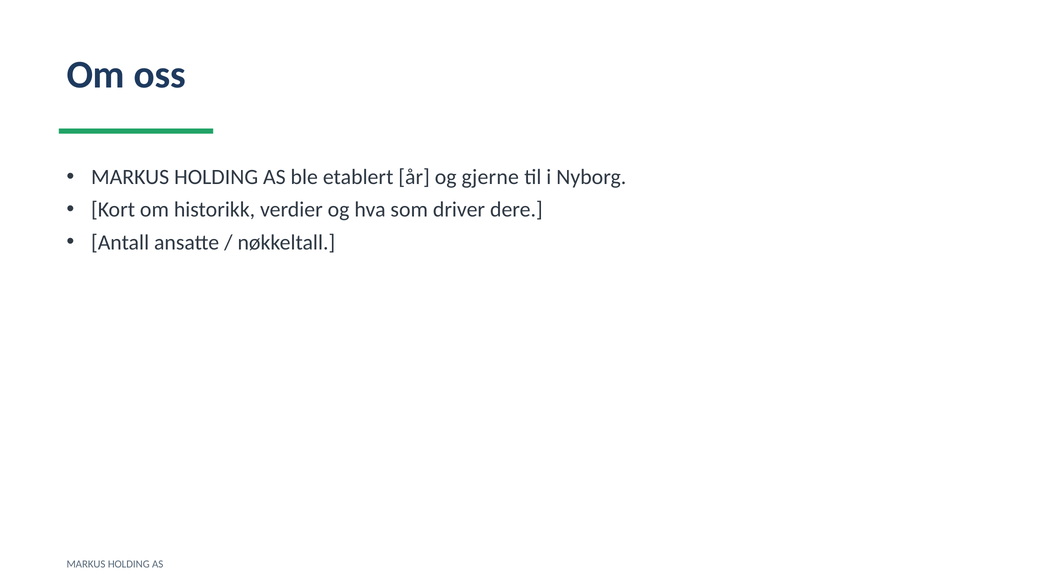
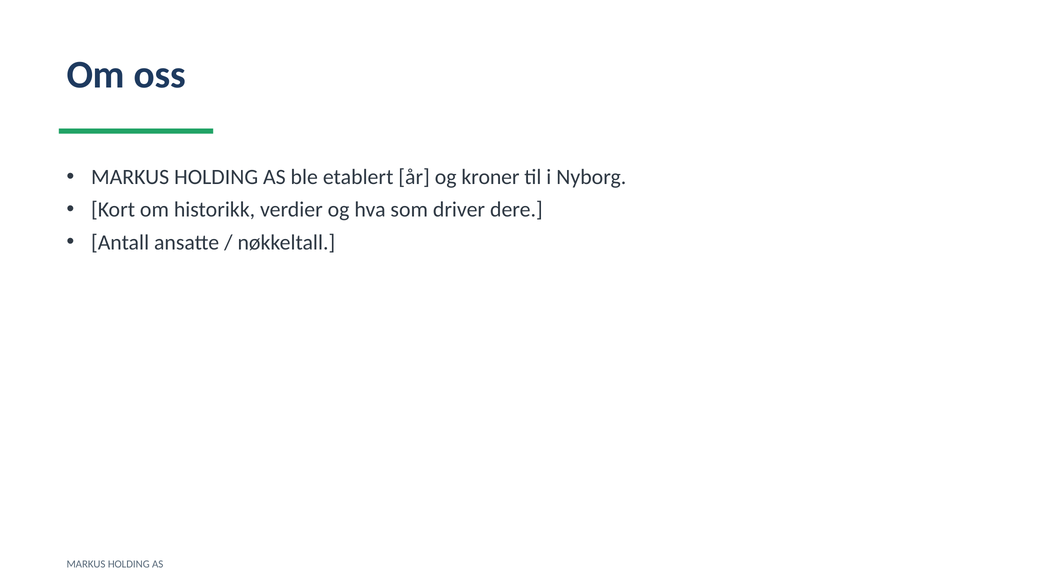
gjerne: gjerne -> kroner
